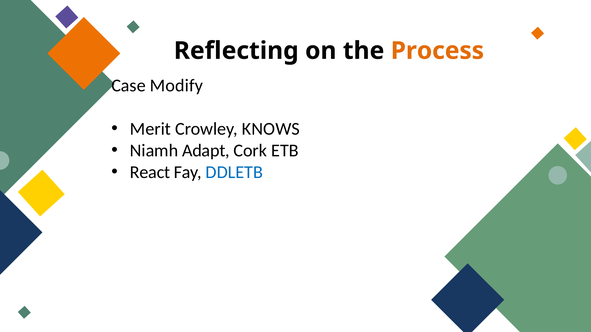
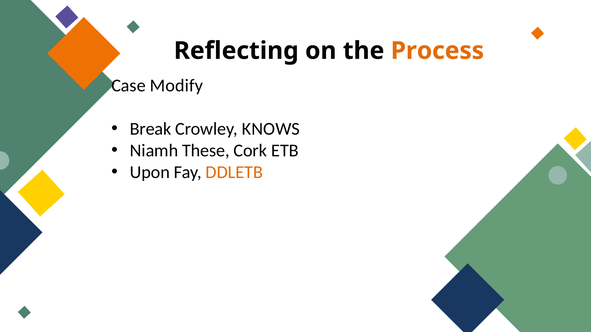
Merit: Merit -> Break
Adapt: Adapt -> These
React: React -> Upon
DDLETB colour: blue -> orange
